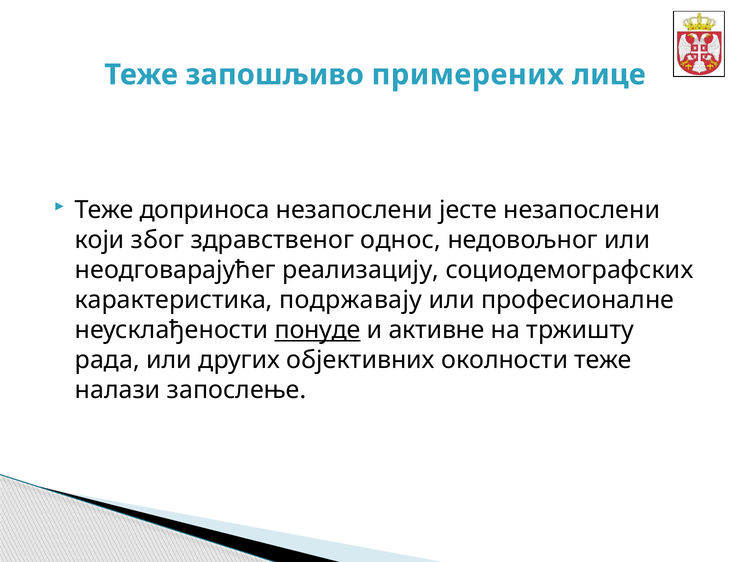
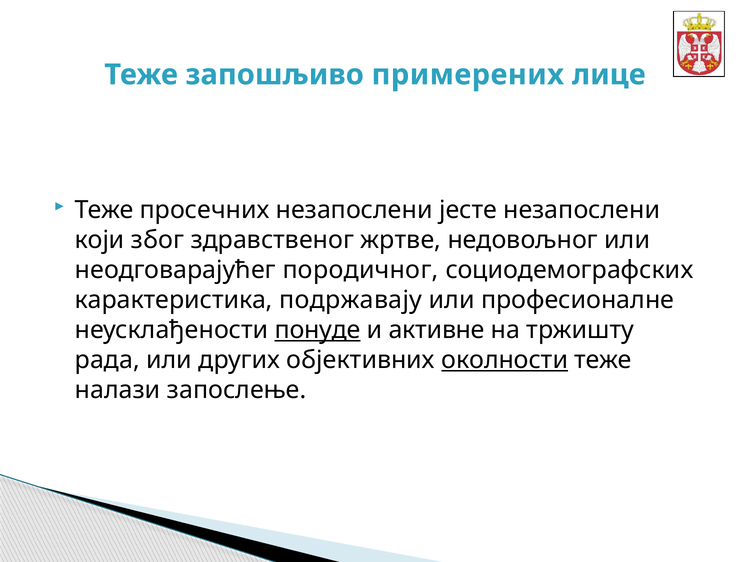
доприноса: доприноса -> просечних
однос: однос -> жртве
реализацију: реализацију -> породичног
околности underline: none -> present
